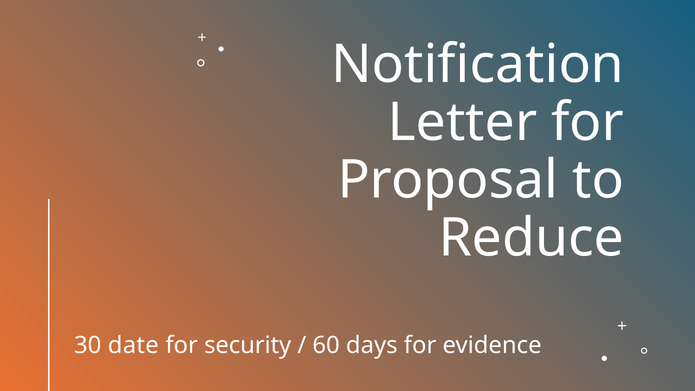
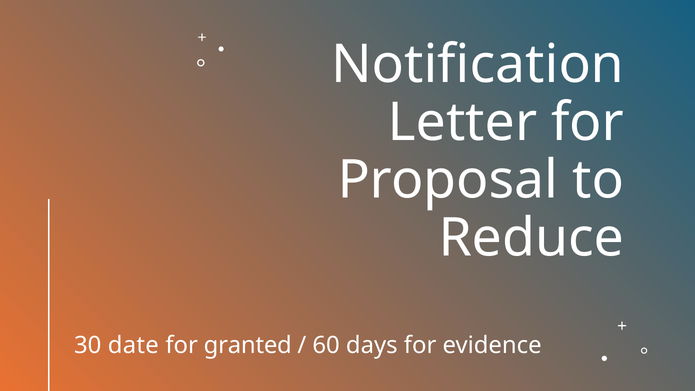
security: security -> granted
